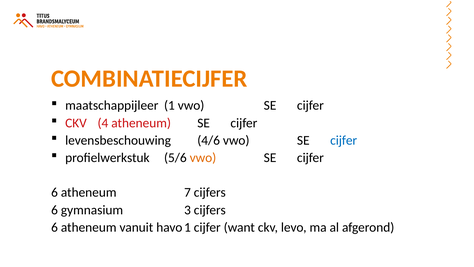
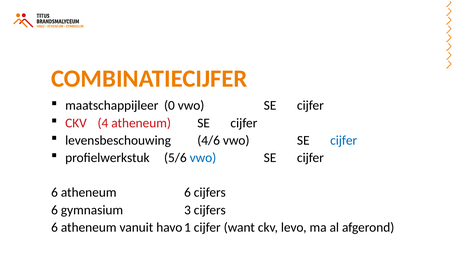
1: 1 -> 0
vwo at (203, 158) colour: orange -> blue
atheneum 7: 7 -> 6
